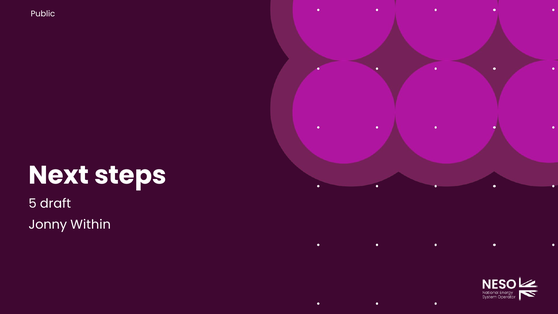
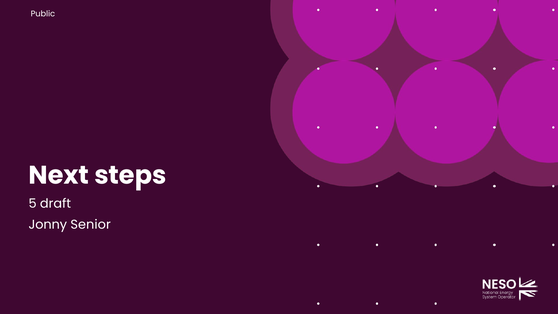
Within: Within -> Senior
